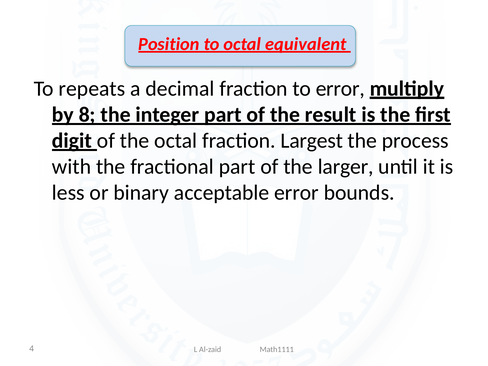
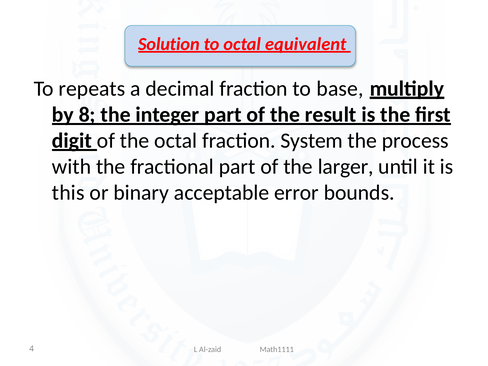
Position: Position -> Solution
to error: error -> base
Largest: Largest -> System
less: less -> this
